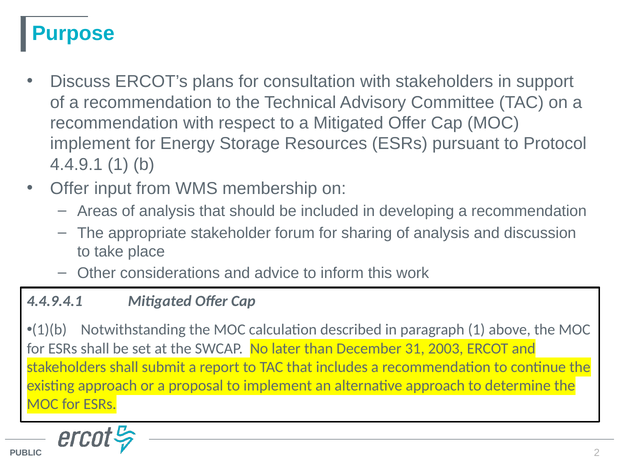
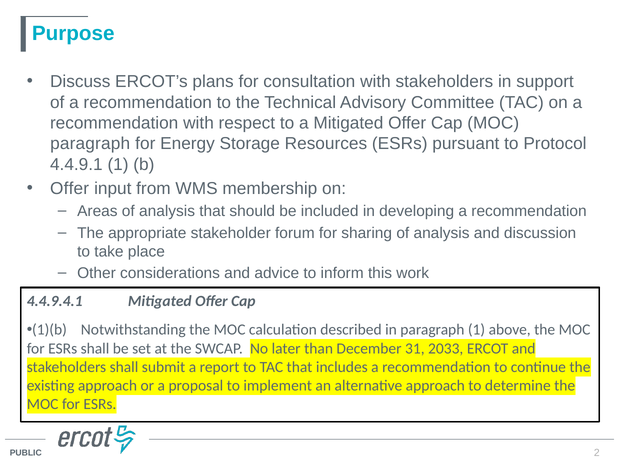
implement at (90, 144): implement -> paragraph
2003: 2003 -> 2033
